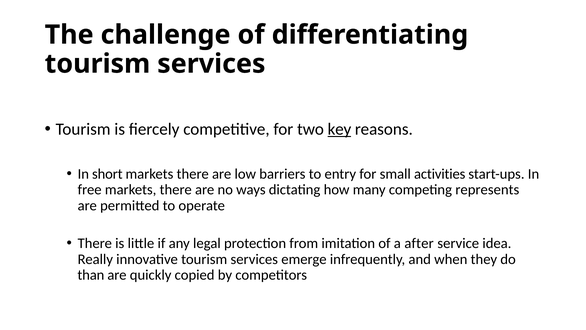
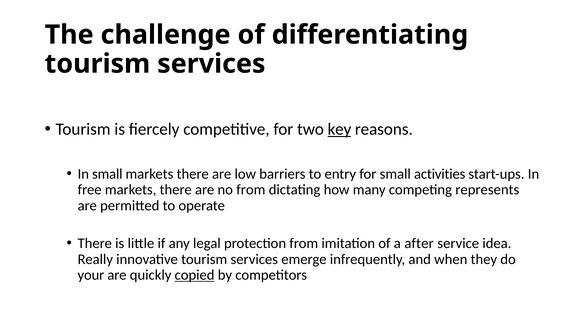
In short: short -> small
no ways: ways -> from
than: than -> your
copied underline: none -> present
